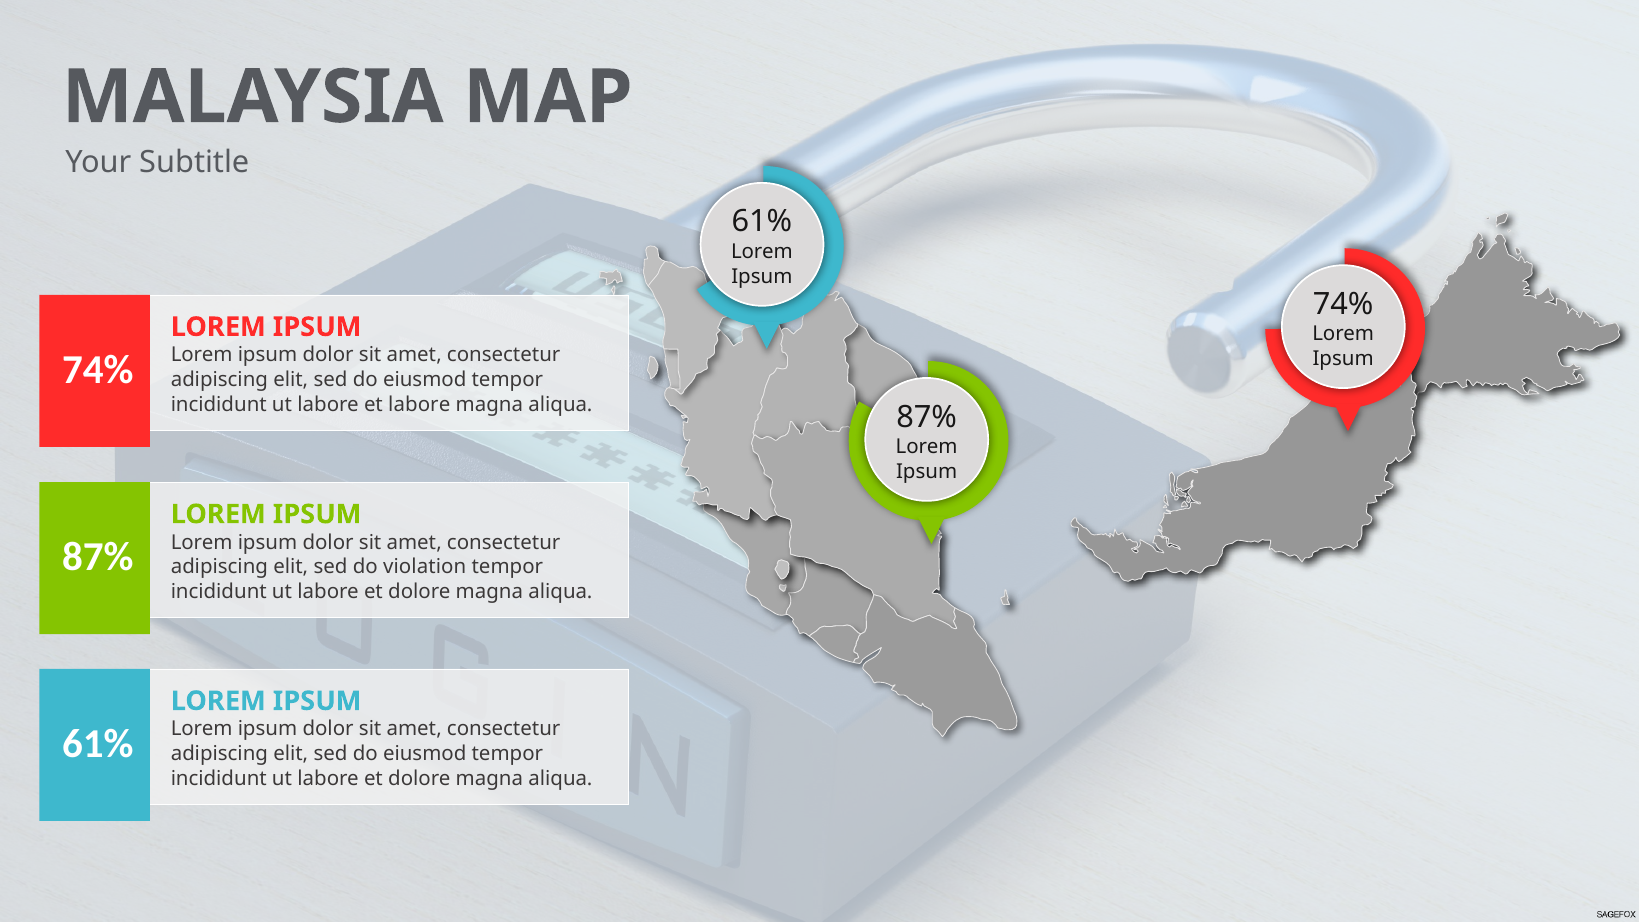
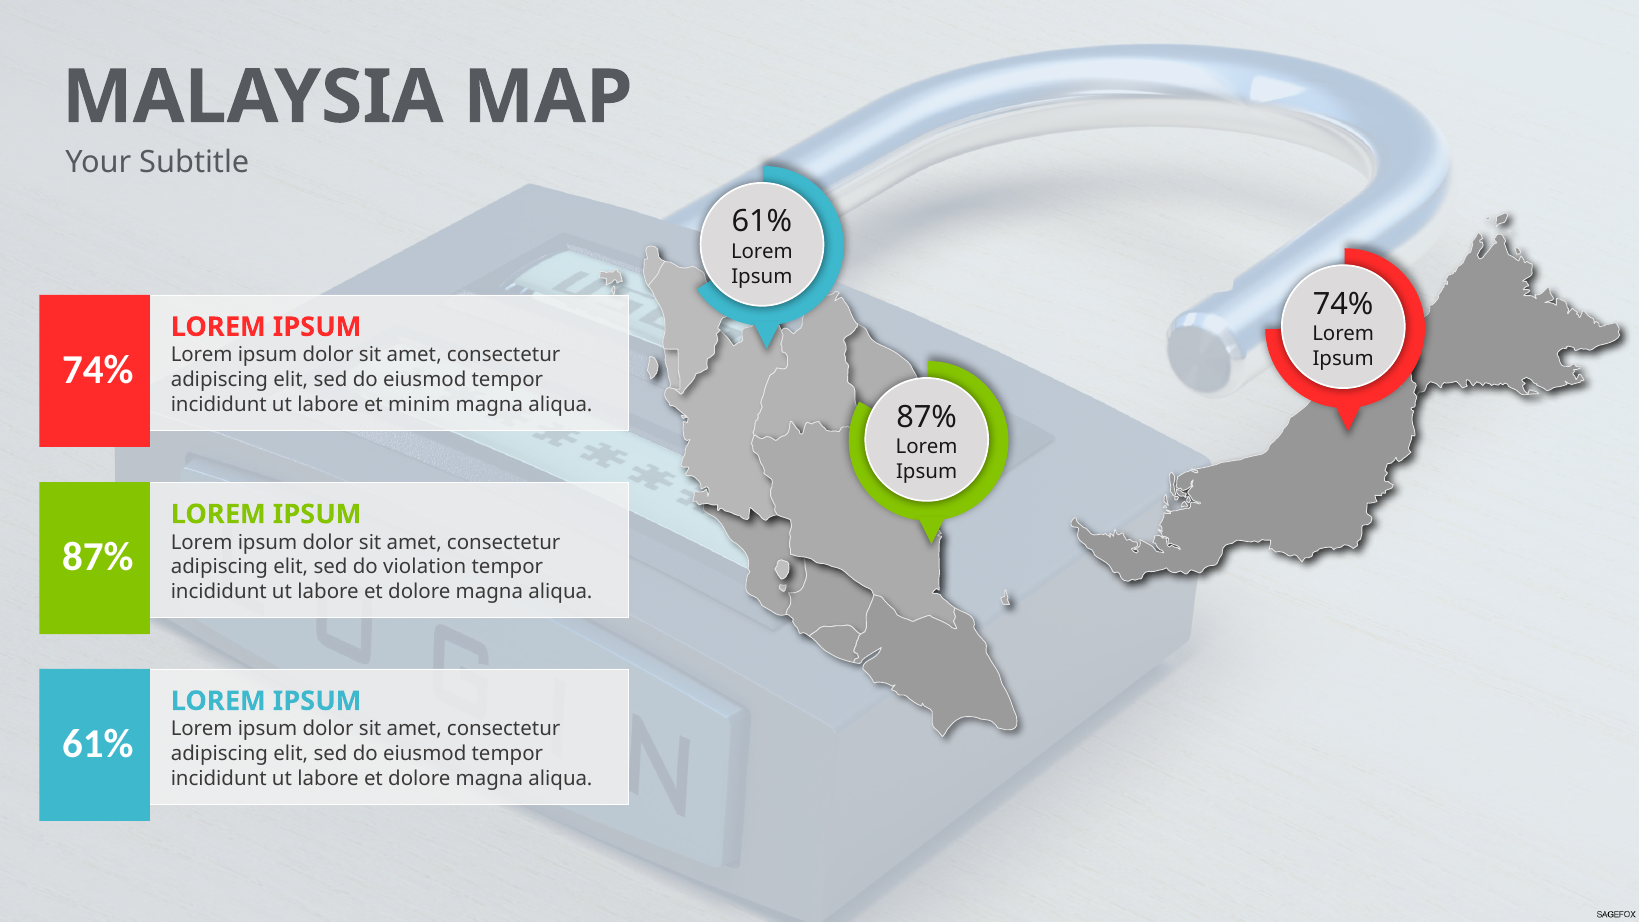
et labore: labore -> minim
